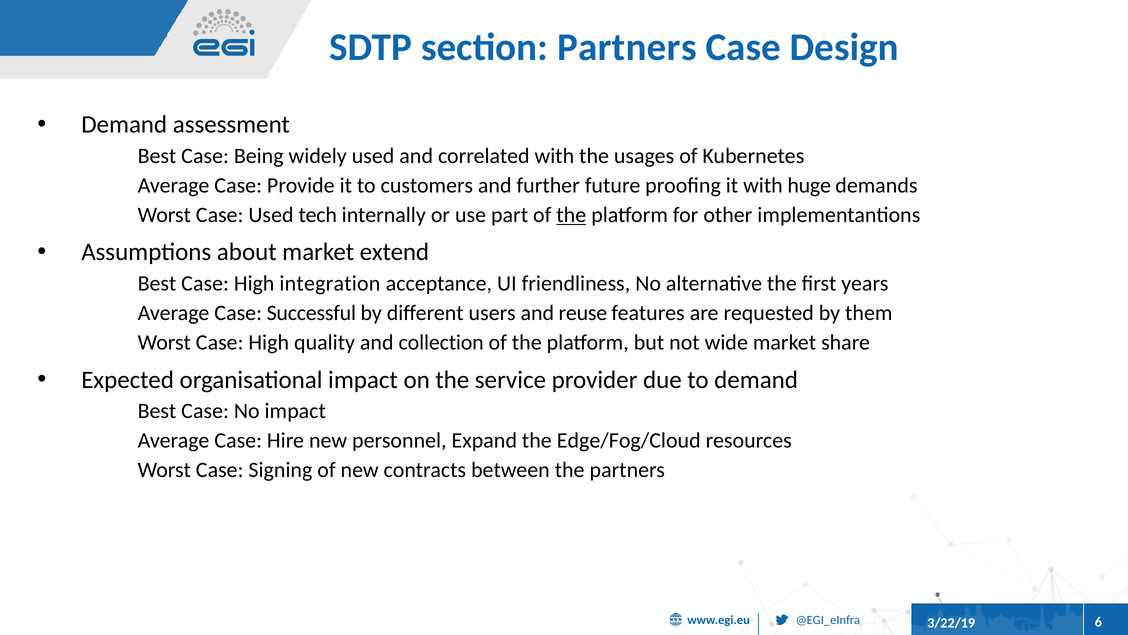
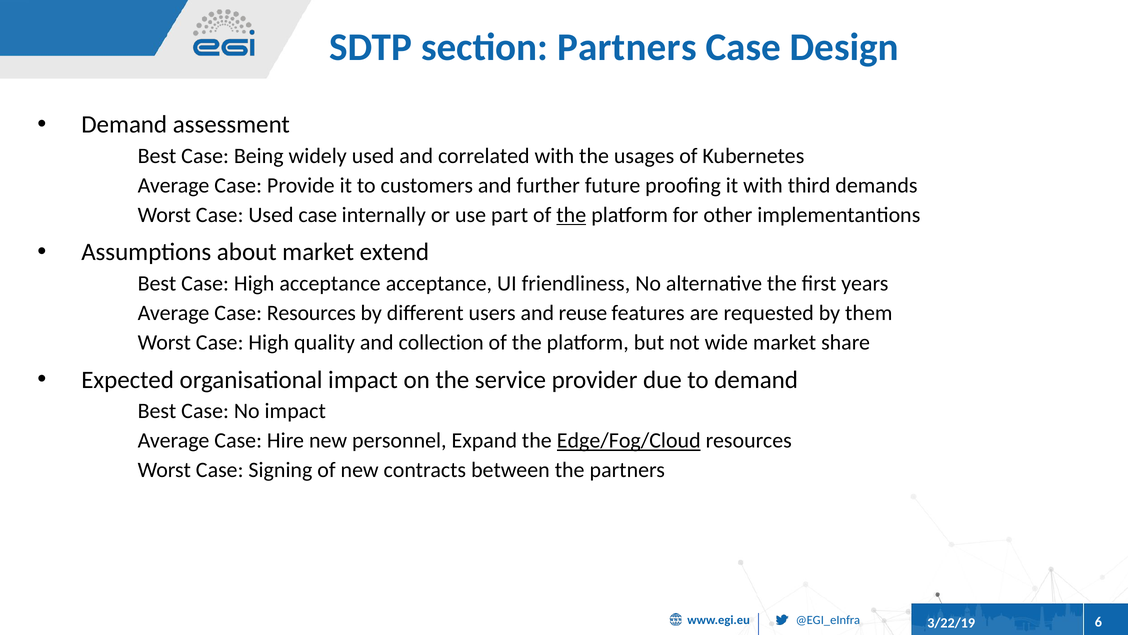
huge: huge -> third
Used tech: tech -> case
High integration: integration -> acceptance
Case Successful: Successful -> Resources
Edge/Fog/Cloud underline: none -> present
